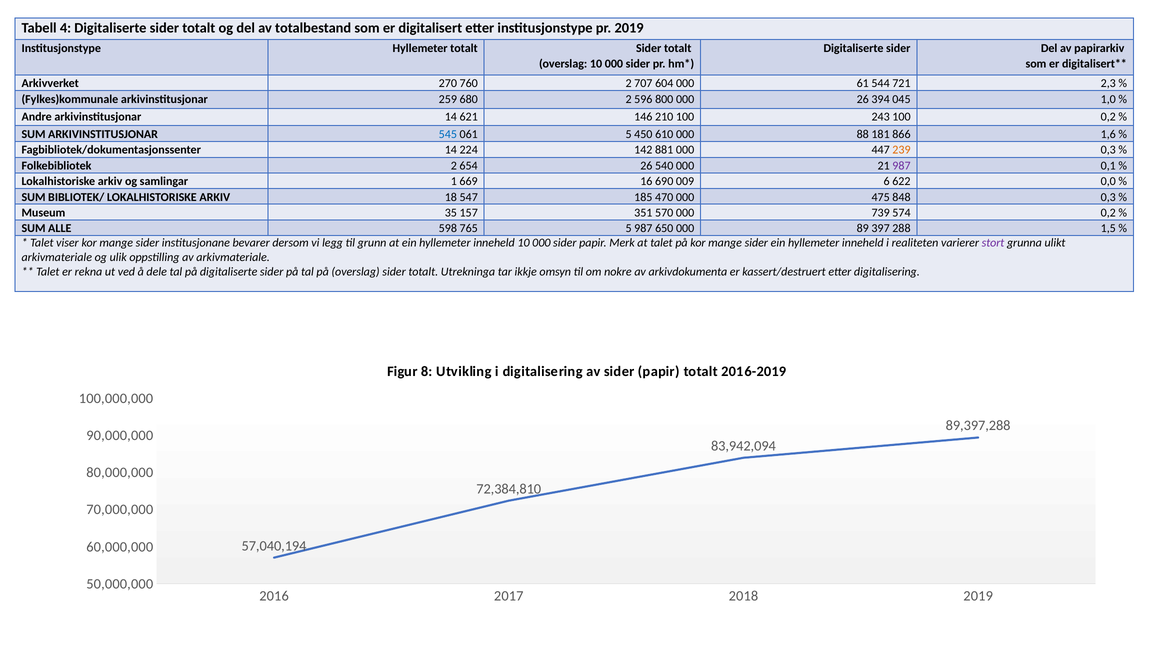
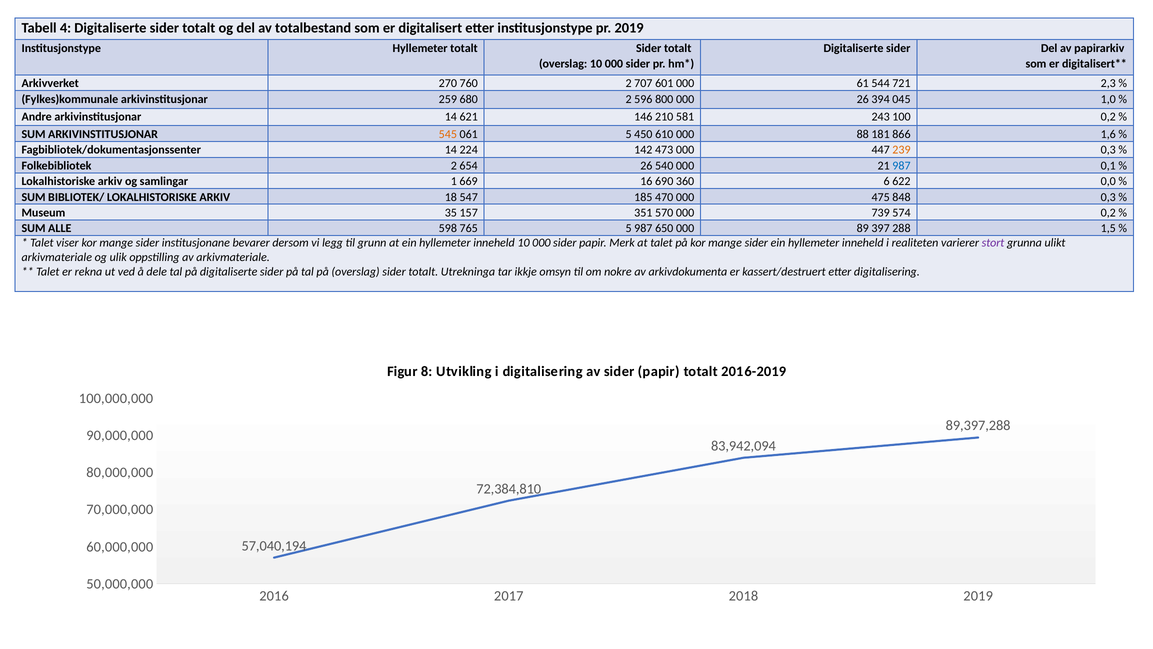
604: 604 -> 601
210 100: 100 -> 581
545 colour: blue -> orange
881: 881 -> 473
987 at (901, 166) colour: purple -> blue
009: 009 -> 360
